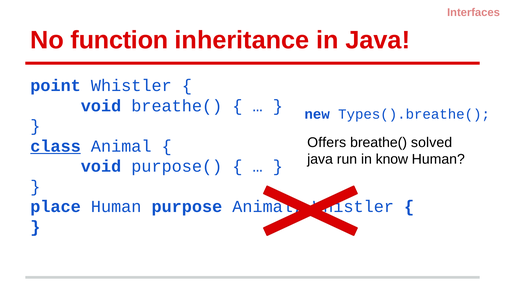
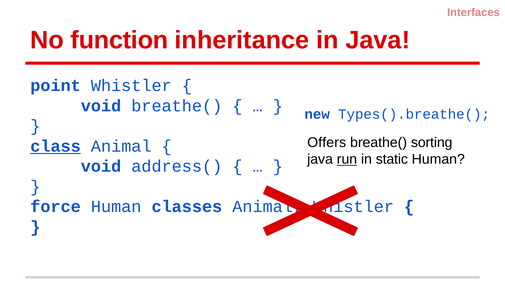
solved: solved -> sorting
run underline: none -> present
know: know -> static
purpose(: purpose( -> address(
place: place -> force
purpose: purpose -> classes
